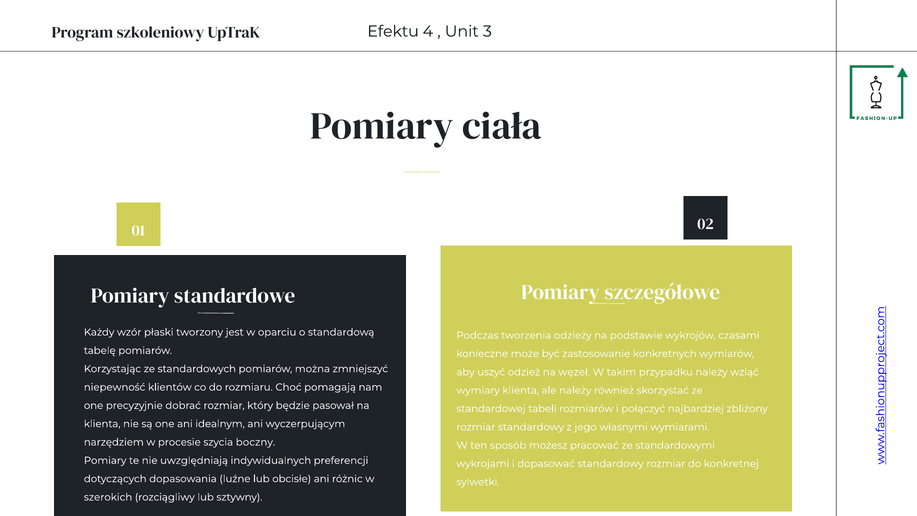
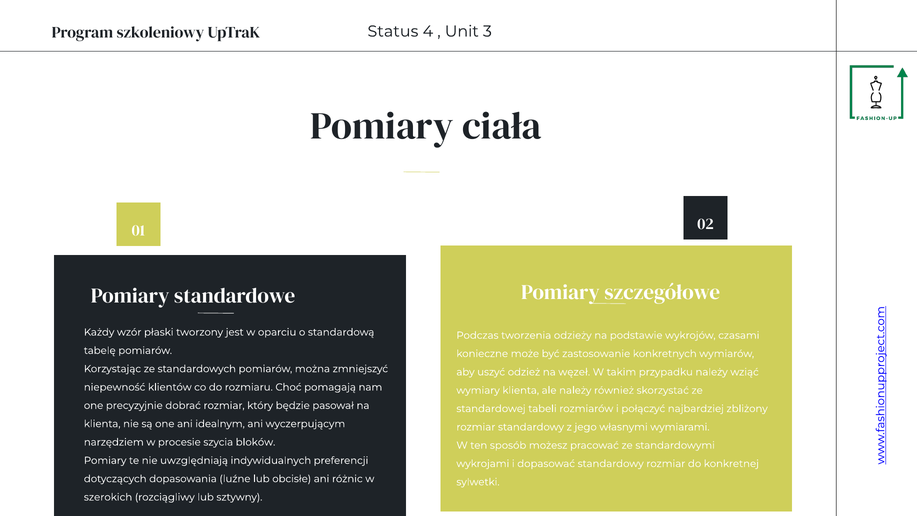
Efektu: Efektu -> Status
boczny: boczny -> bloków
